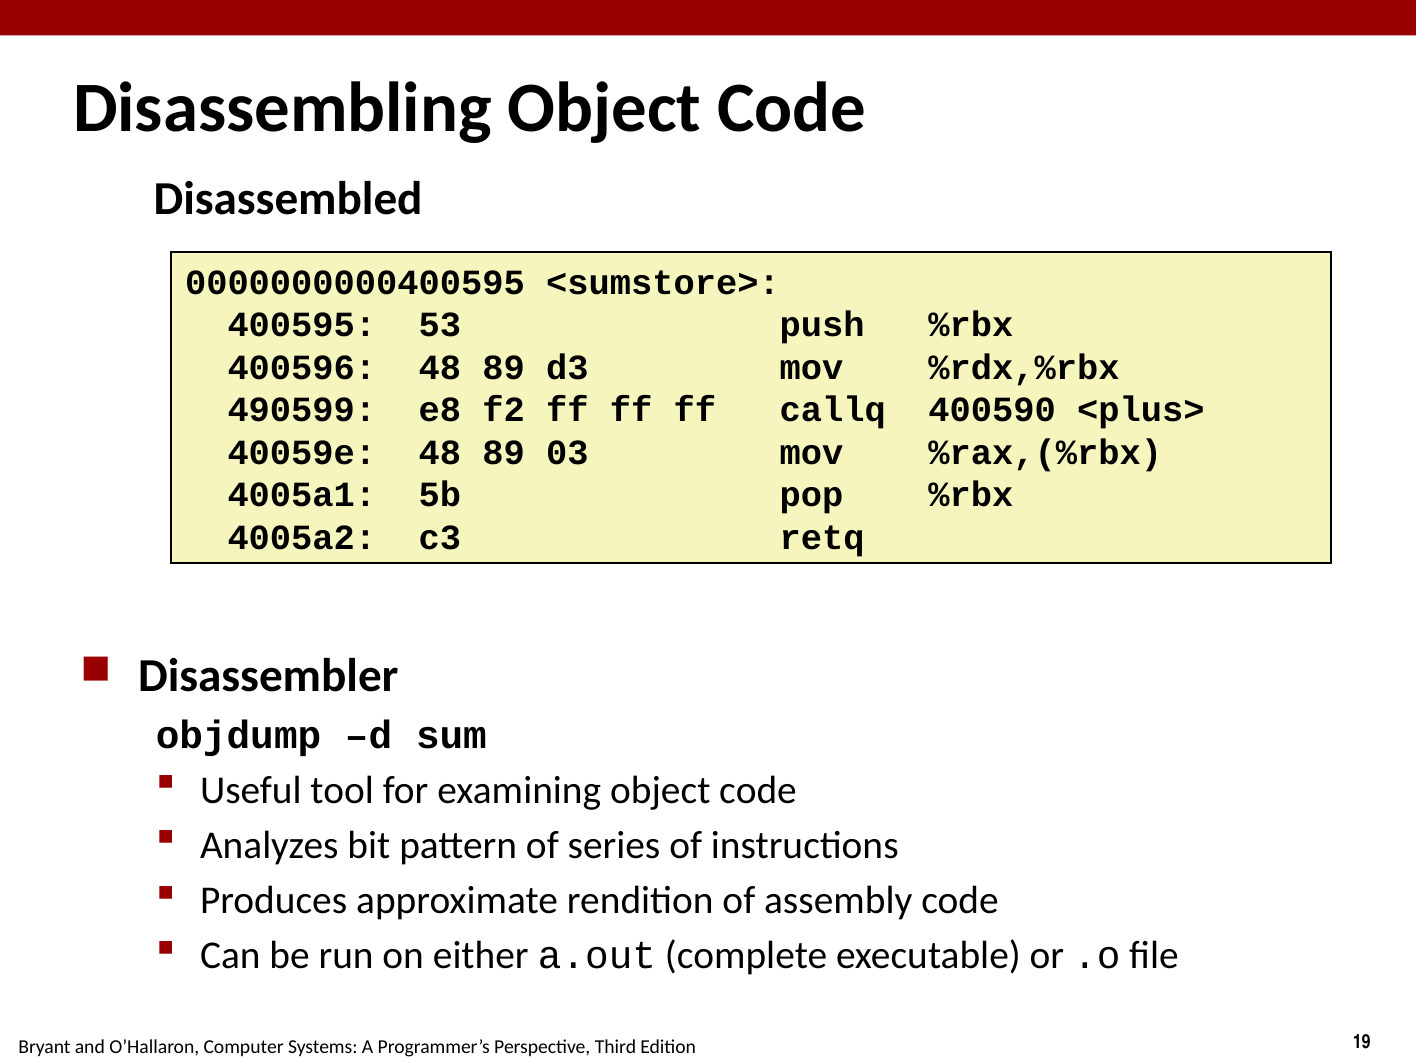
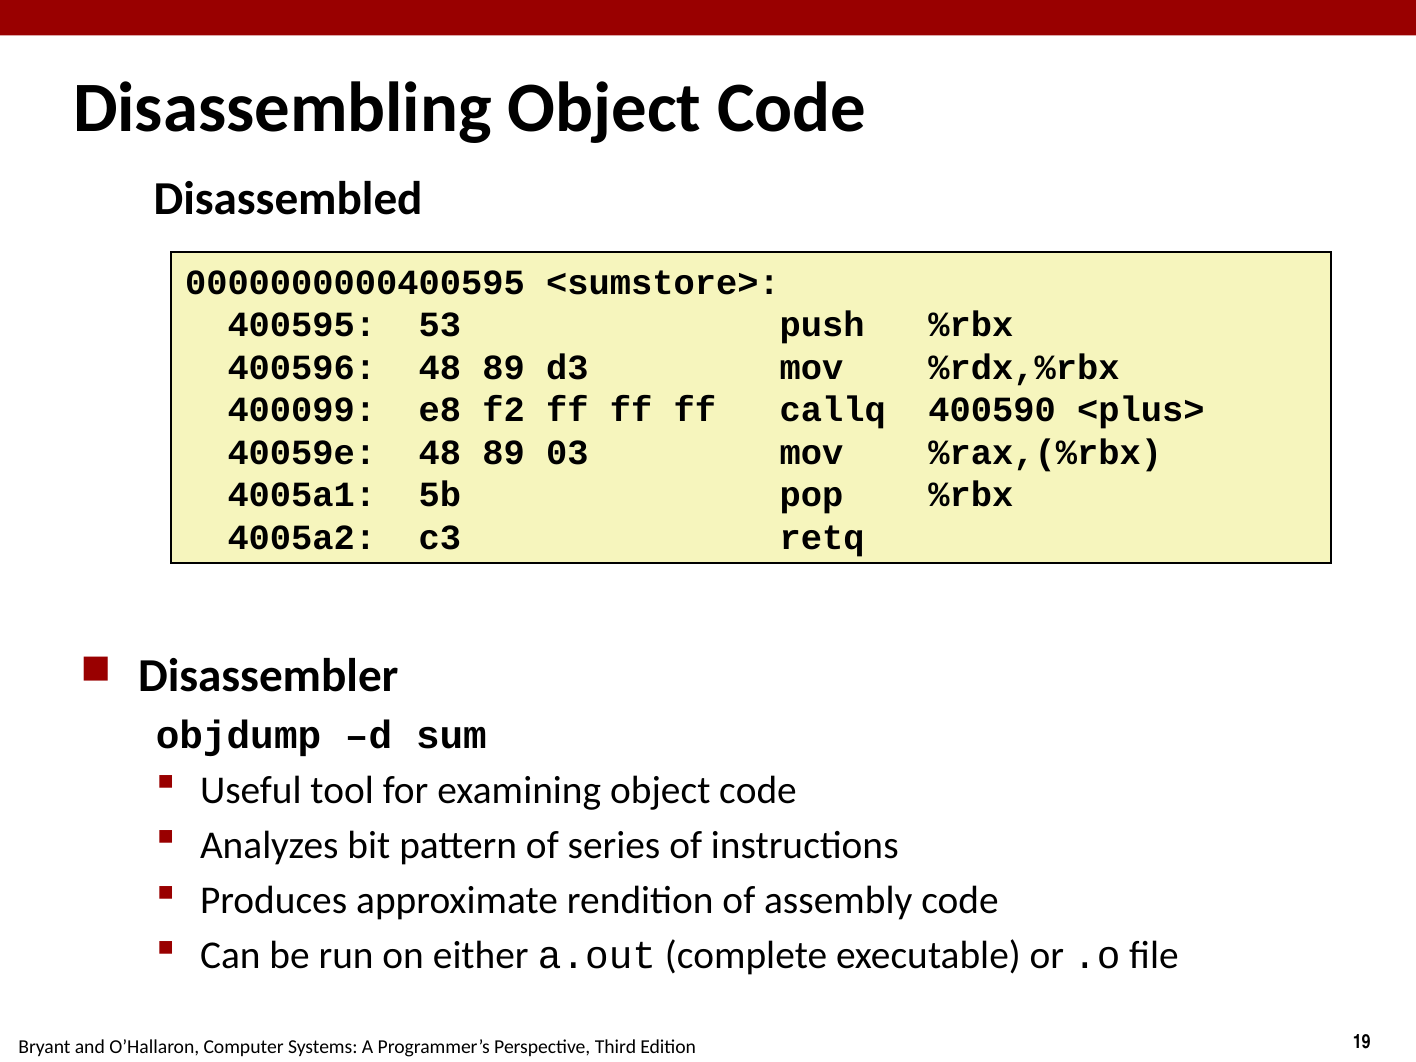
490599: 490599 -> 400099
